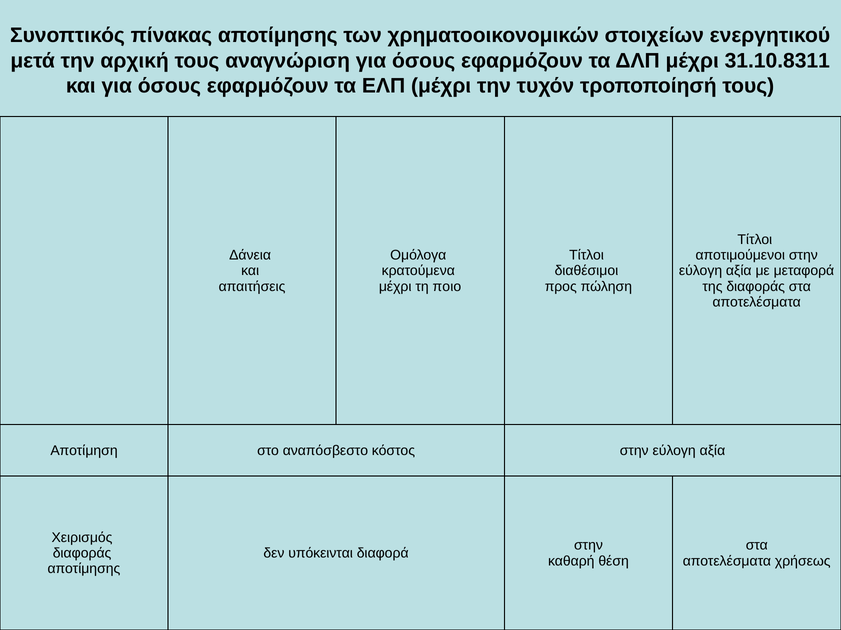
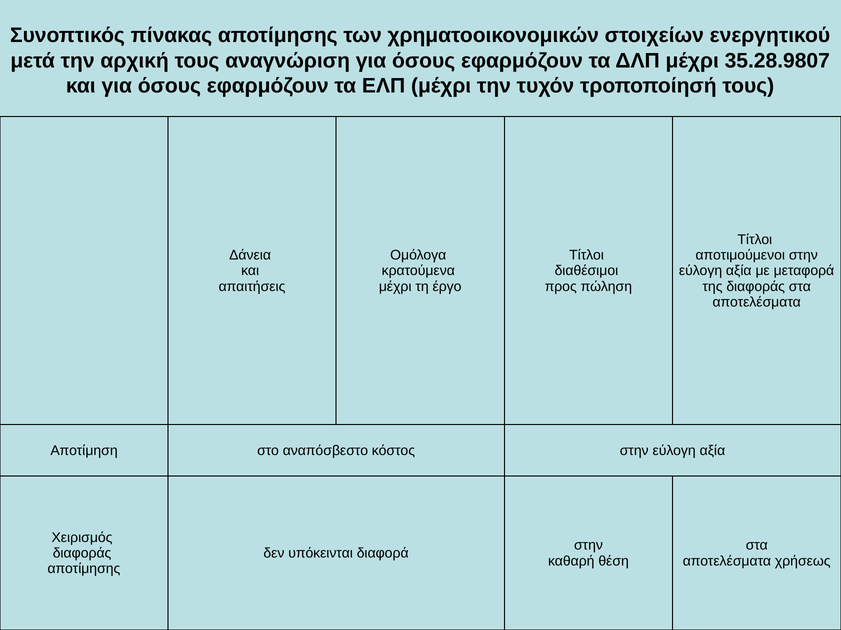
31.10.8311: 31.10.8311 -> 35.28.9807
ποιο: ποιο -> έργο
